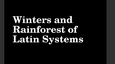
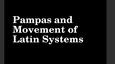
Winters: Winters -> Pampas
Rainforest: Rainforest -> Movement
